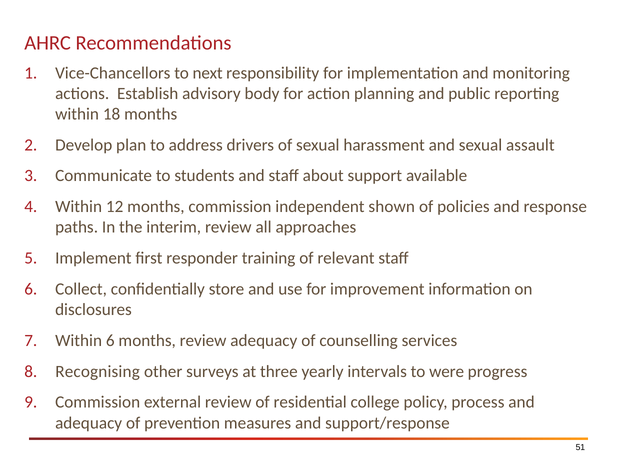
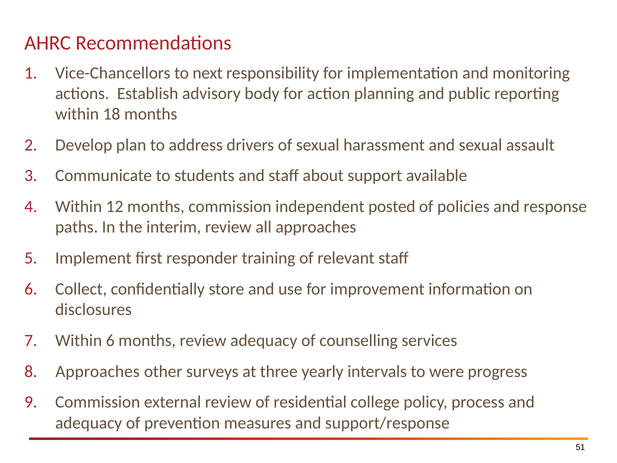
shown: shown -> posted
Recognising at (98, 371): Recognising -> Approaches
